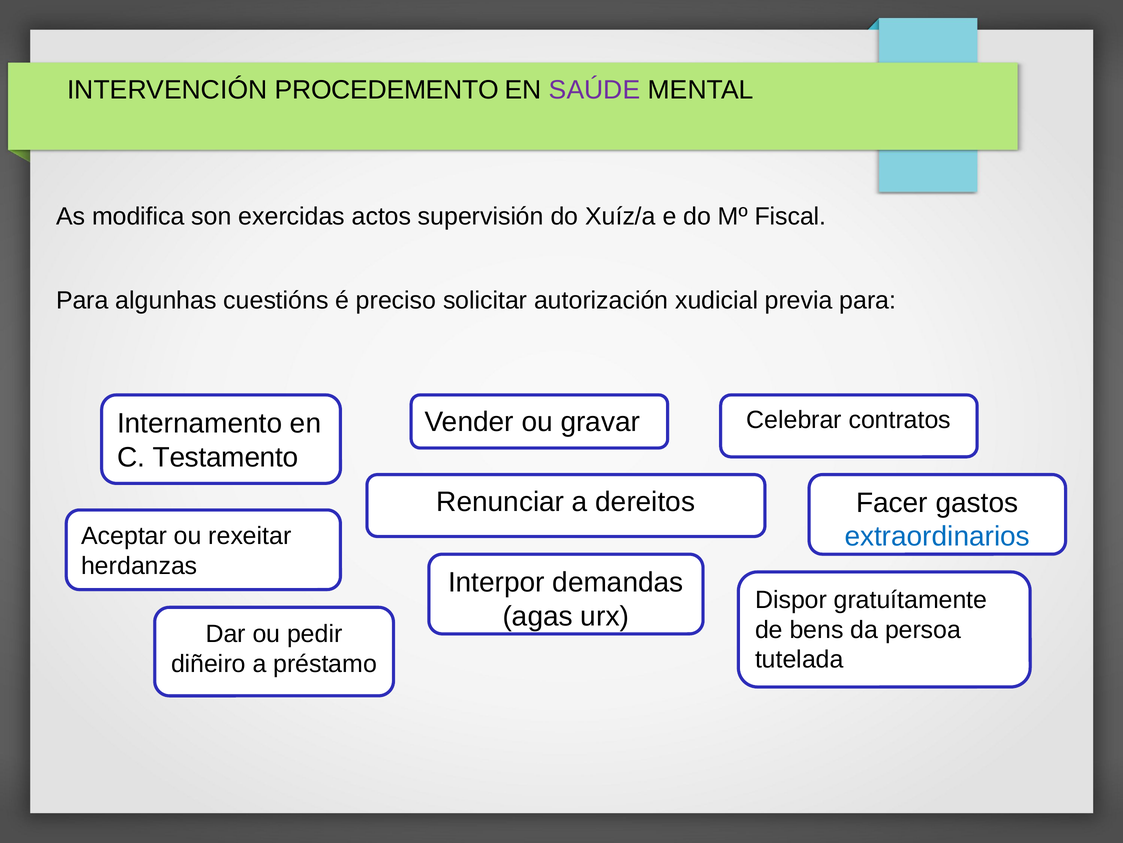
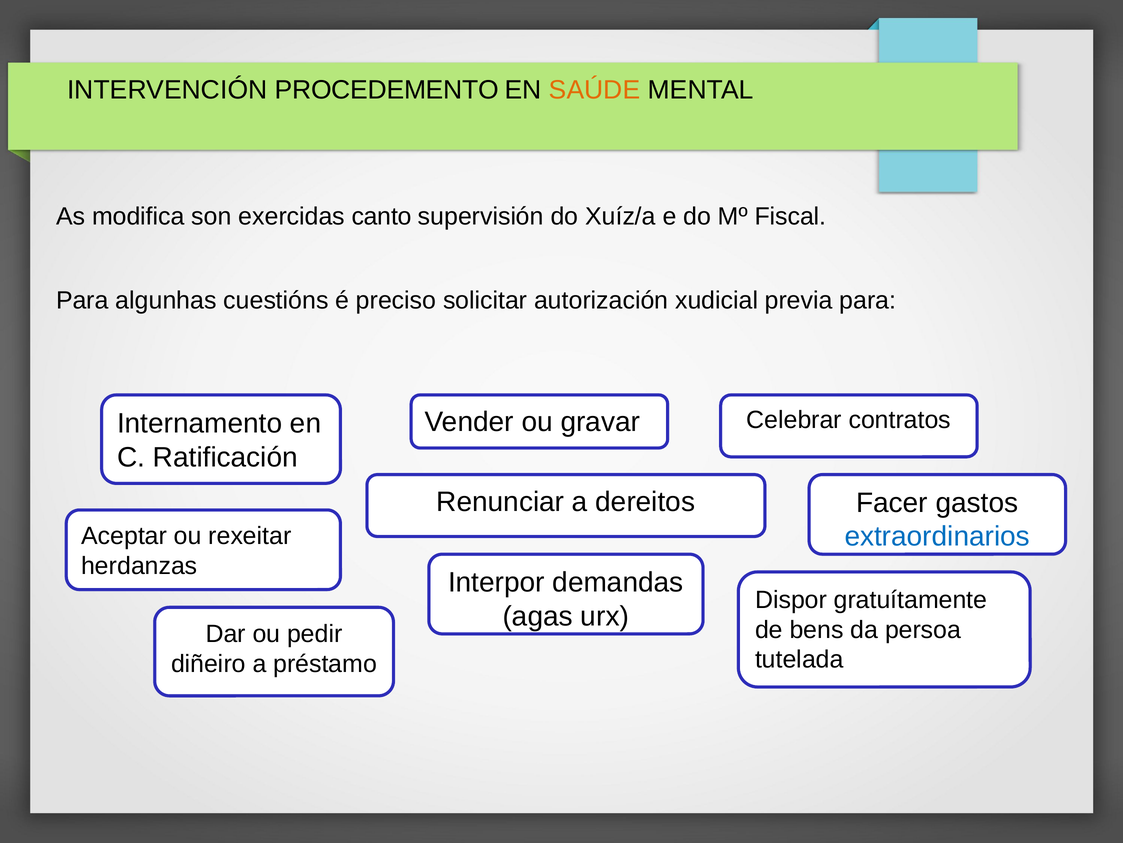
SAÚDE colour: purple -> orange
actos: actos -> canto
Testamento: Testamento -> Ratificación
